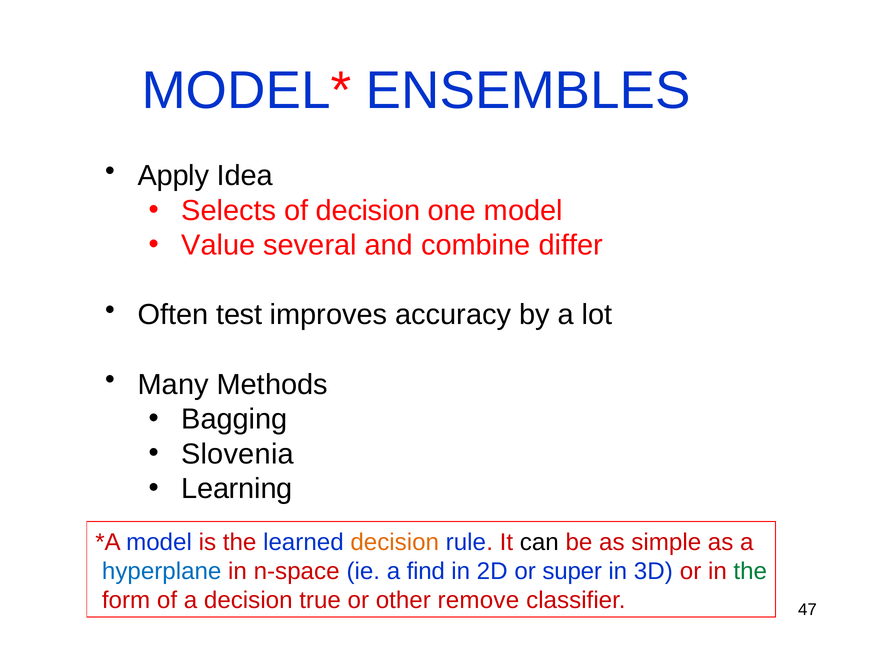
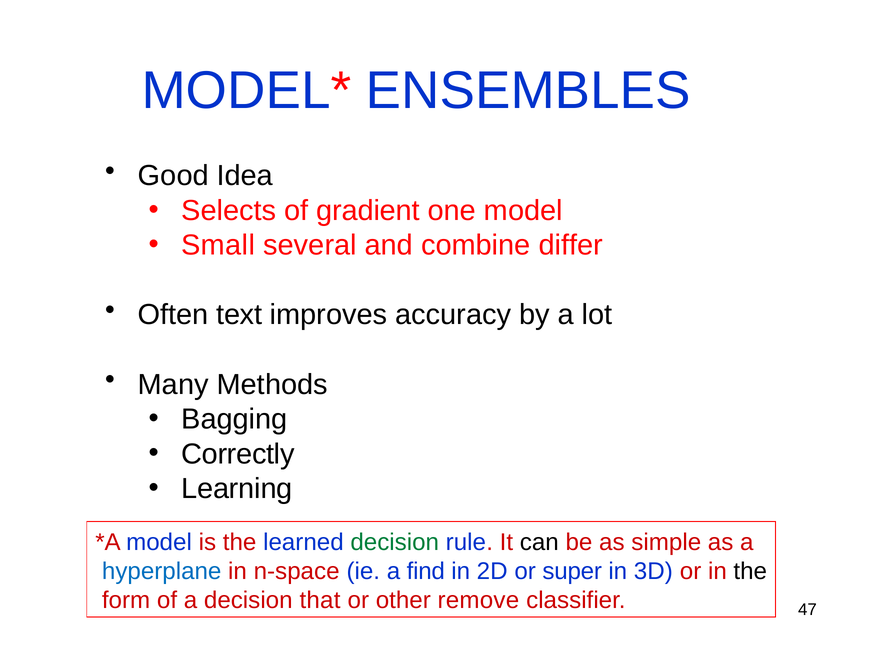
Apply: Apply -> Good
of decision: decision -> gradient
Value: Value -> Small
test: test -> text
Slovenia: Slovenia -> Correctly
decision at (395, 542) colour: orange -> green
the at (750, 571) colour: green -> black
true: true -> that
